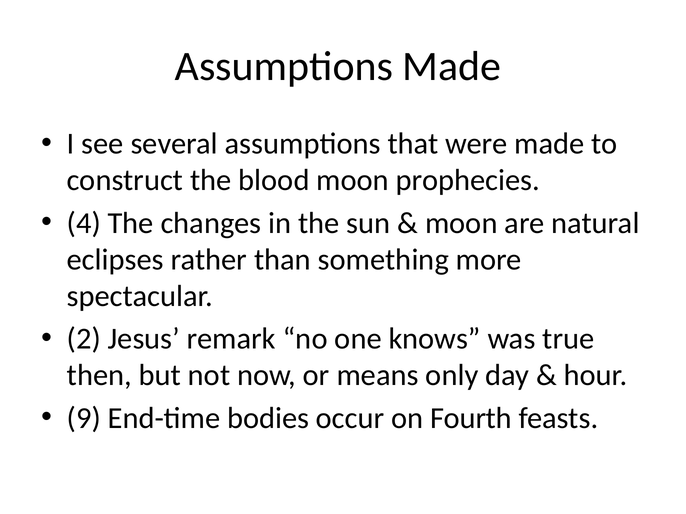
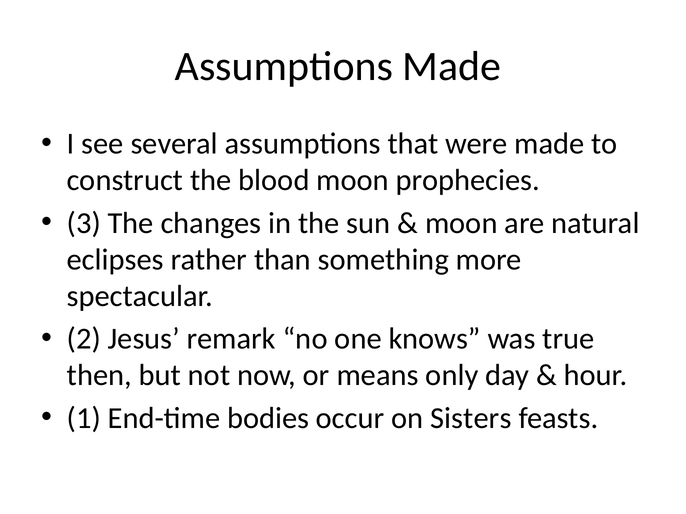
4: 4 -> 3
9: 9 -> 1
Fourth: Fourth -> Sisters
